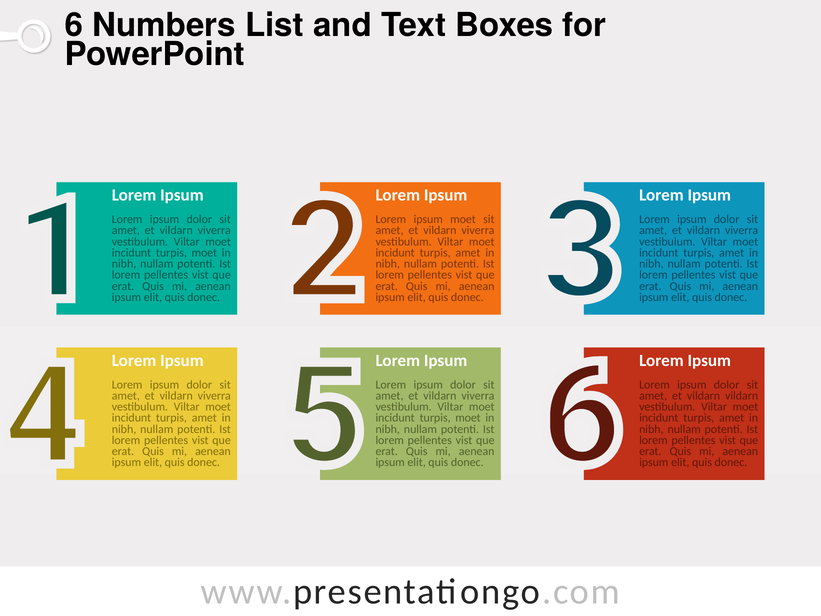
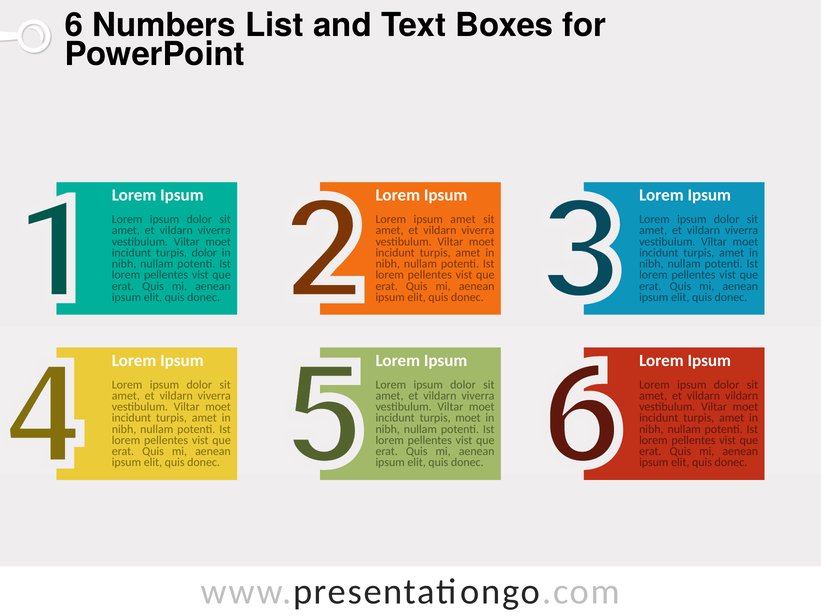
ipsum moet: moet -> amet
moet at (204, 253): moet -> dolor
